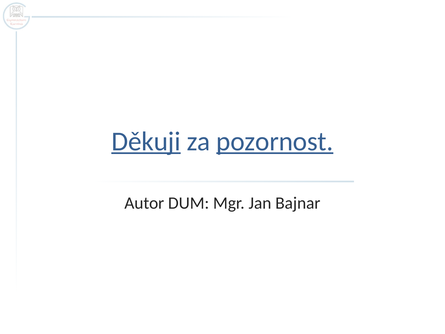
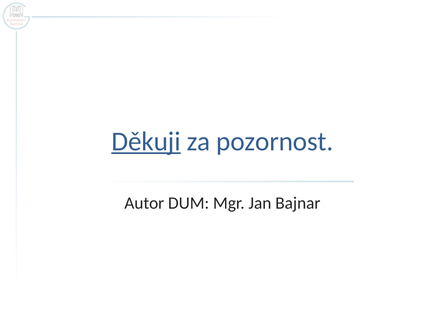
pozornost underline: present -> none
